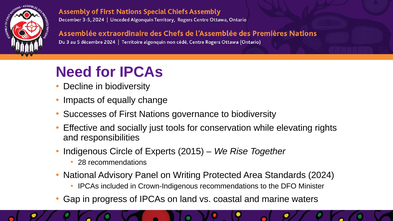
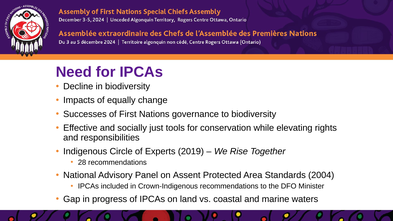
2015: 2015 -> 2019
Writing: Writing -> Assent
2024: 2024 -> 2004
